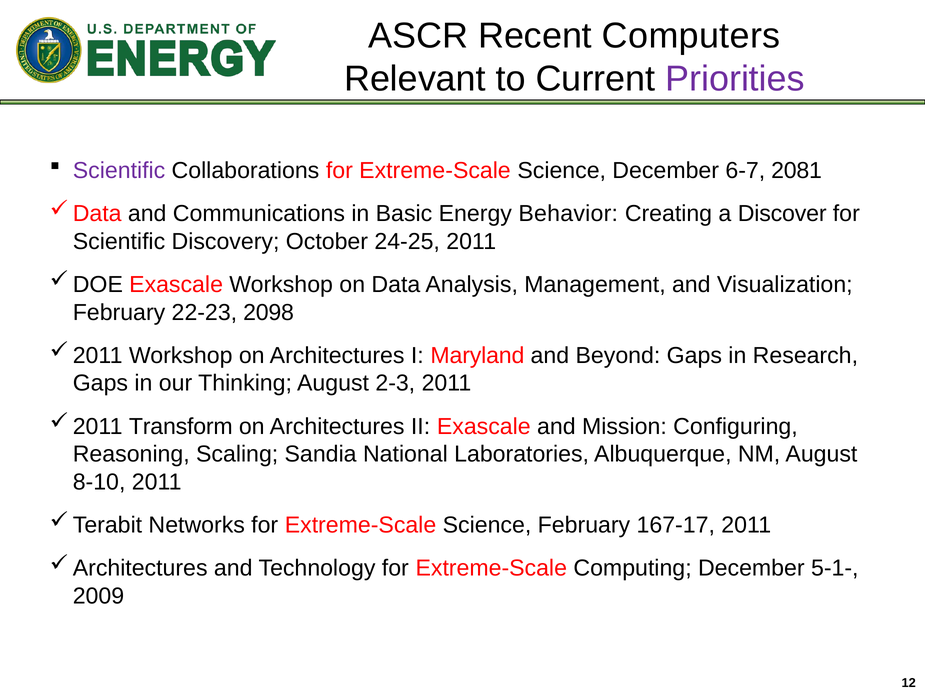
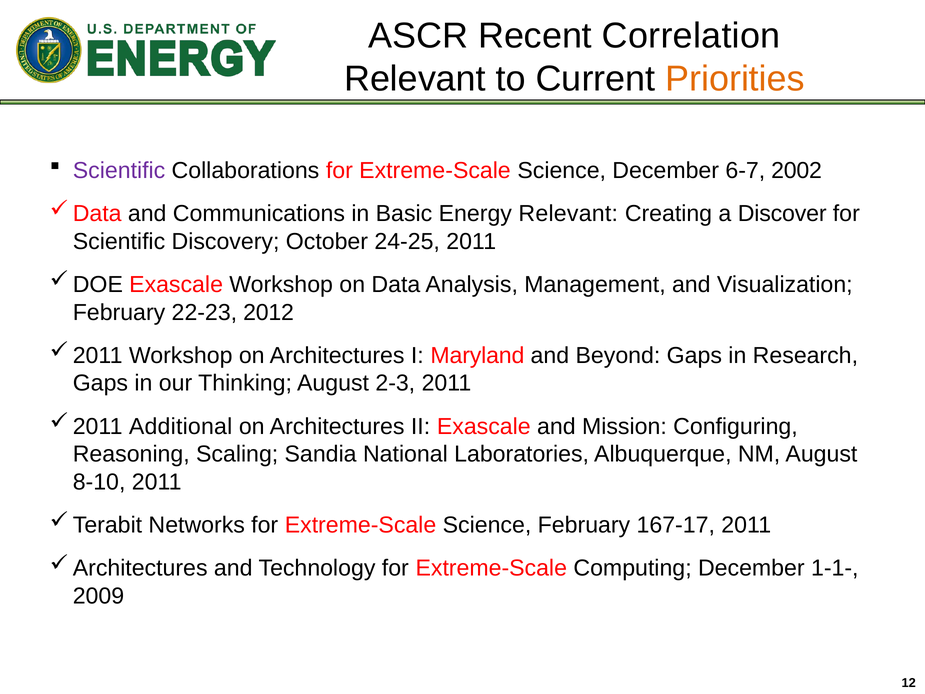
Computers: Computers -> Correlation
Priorities colour: purple -> orange
2081: 2081 -> 2002
Energy Behavior: Behavior -> Relevant
2098: 2098 -> 2012
Transform: Transform -> Additional
5-1-: 5-1- -> 1-1-
